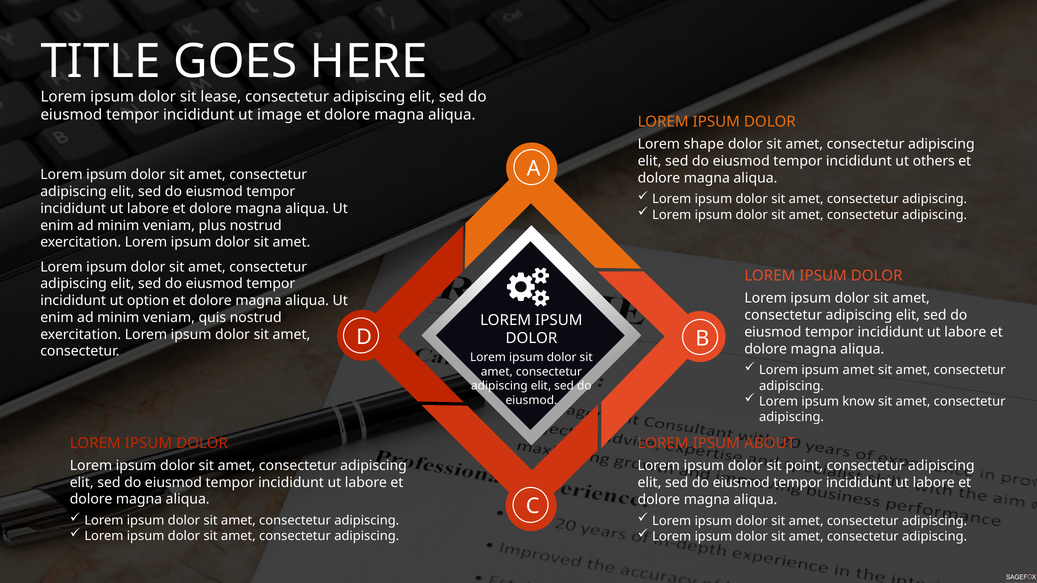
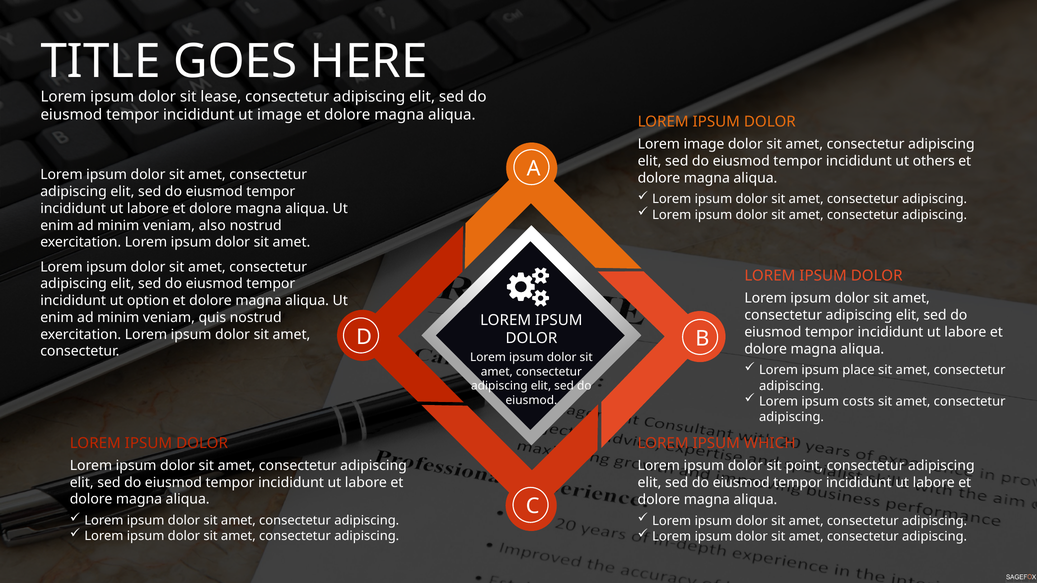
Lorem shape: shape -> image
plus: plus -> also
ipsum amet: amet -> place
know: know -> costs
ABOUT: ABOUT -> WHICH
